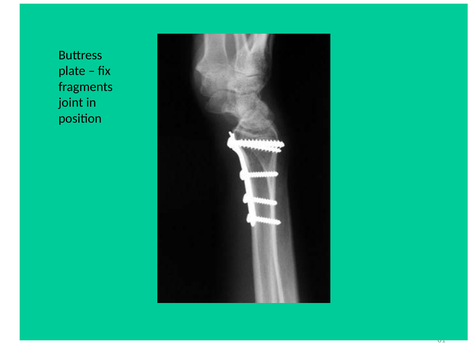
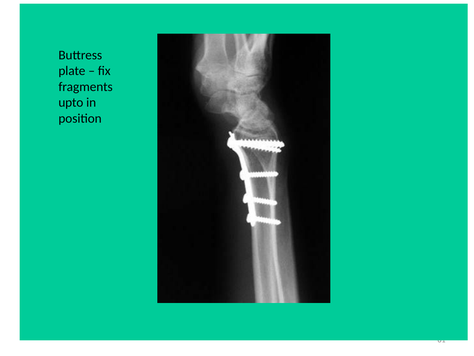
joint: joint -> upto
